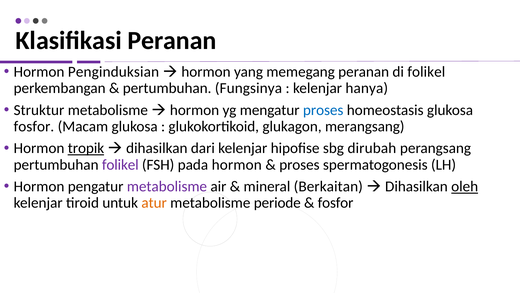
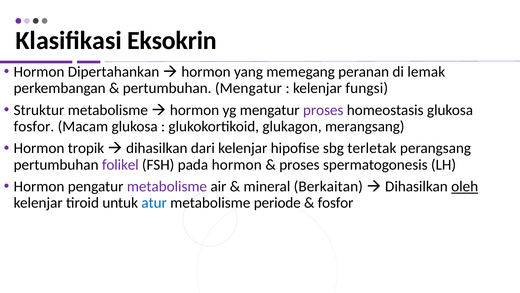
Klasifikasi Peranan: Peranan -> Eksokrin
Penginduksian: Penginduksian -> Dipertahankan
di folikel: folikel -> lemak
pertumbuhan Fungsinya: Fungsinya -> Mengatur
hanya: hanya -> fungsi
proses at (323, 110) colour: blue -> purple
tropik underline: present -> none
dirubah: dirubah -> terletak
atur colour: orange -> blue
